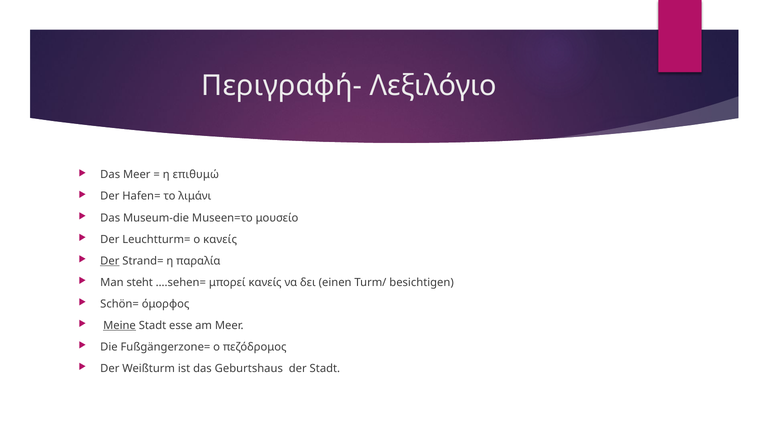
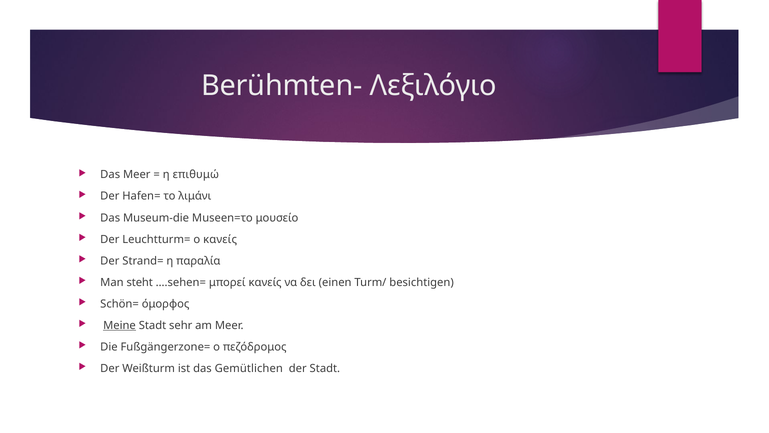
Περιγραφή-: Περιγραφή- -> Berühmten-
Der at (110, 261) underline: present -> none
esse: esse -> sehr
Geburtshaus: Geburtshaus -> Gemütlichen
